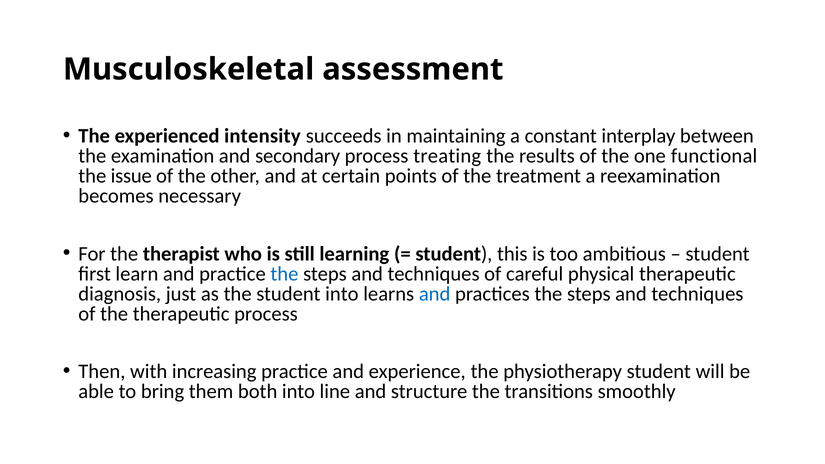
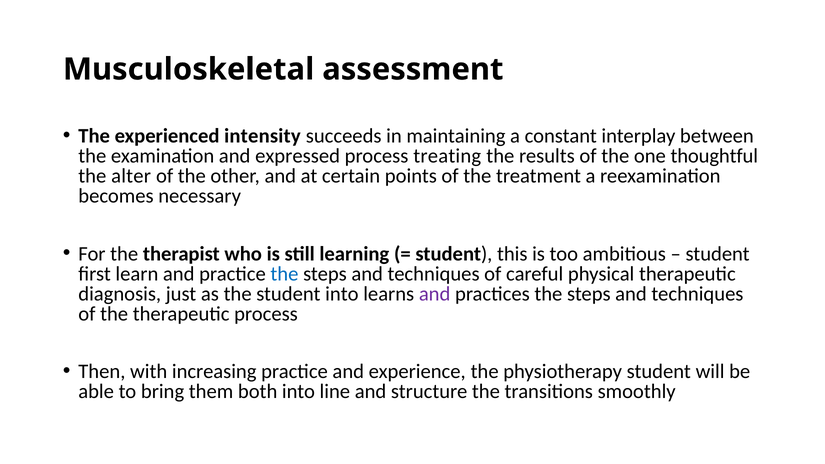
secondary: secondary -> expressed
functional: functional -> thoughtful
issue: issue -> alter
and at (435, 294) colour: blue -> purple
